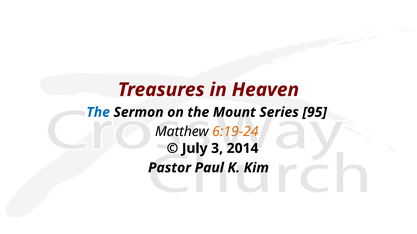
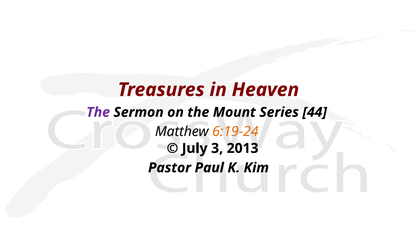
The at (98, 113) colour: blue -> purple
95: 95 -> 44
2014: 2014 -> 2013
